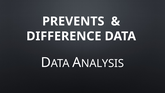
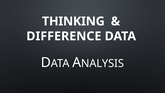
PREVENTS: PREVENTS -> THINKING
